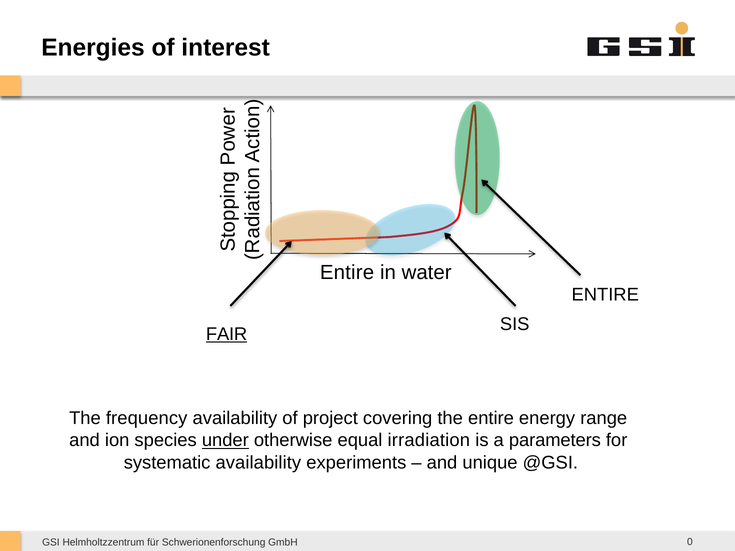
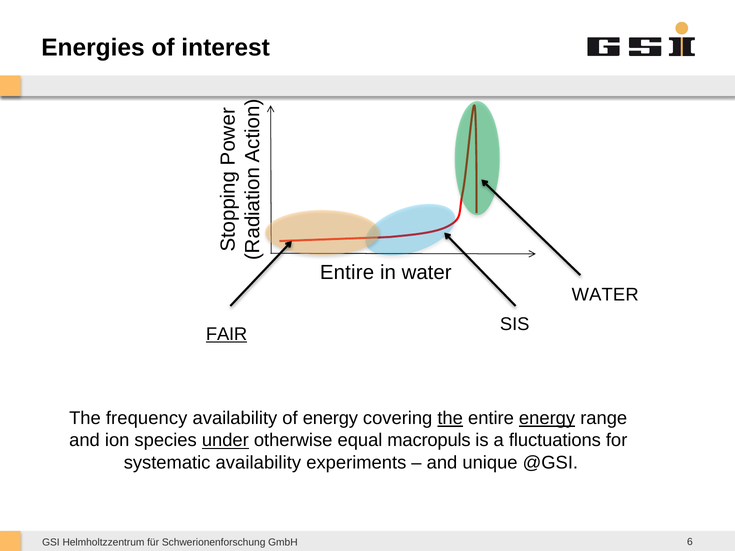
ENTIRE at (605, 295): ENTIRE -> WATER
of project: project -> energy
the at (450, 419) underline: none -> present
energy at (547, 419) underline: none -> present
irradiation: irradiation -> macropuls
parameters: parameters -> fluctuations
0: 0 -> 6
